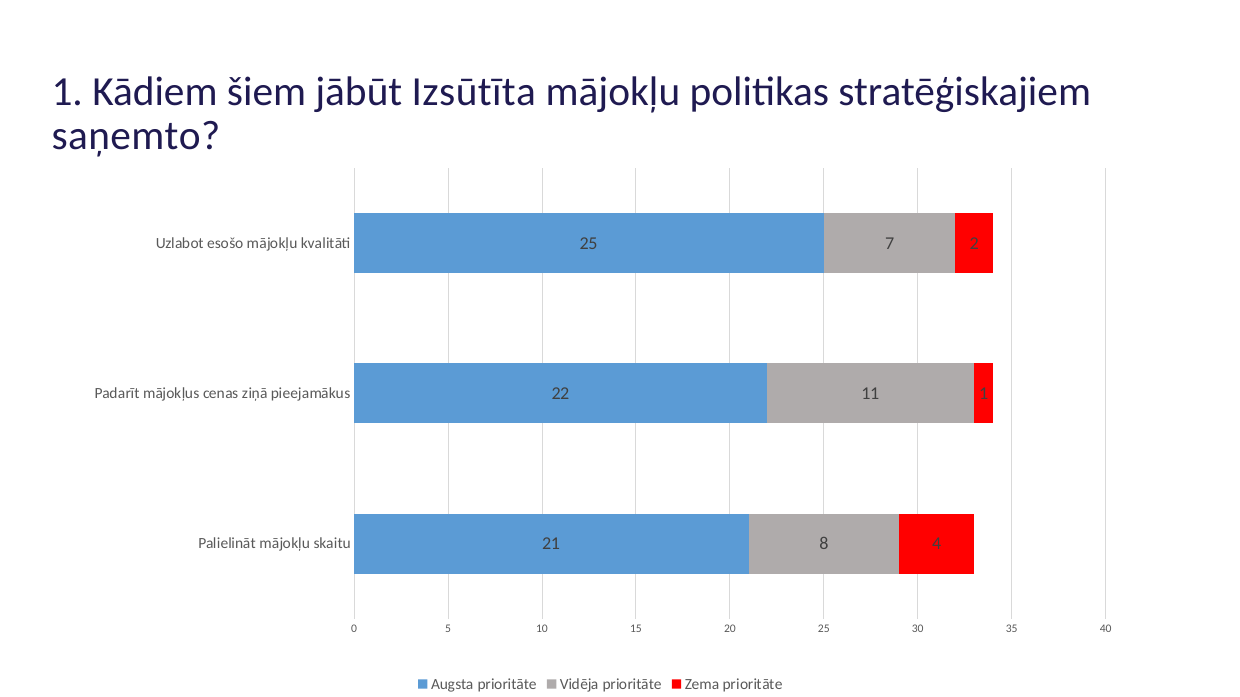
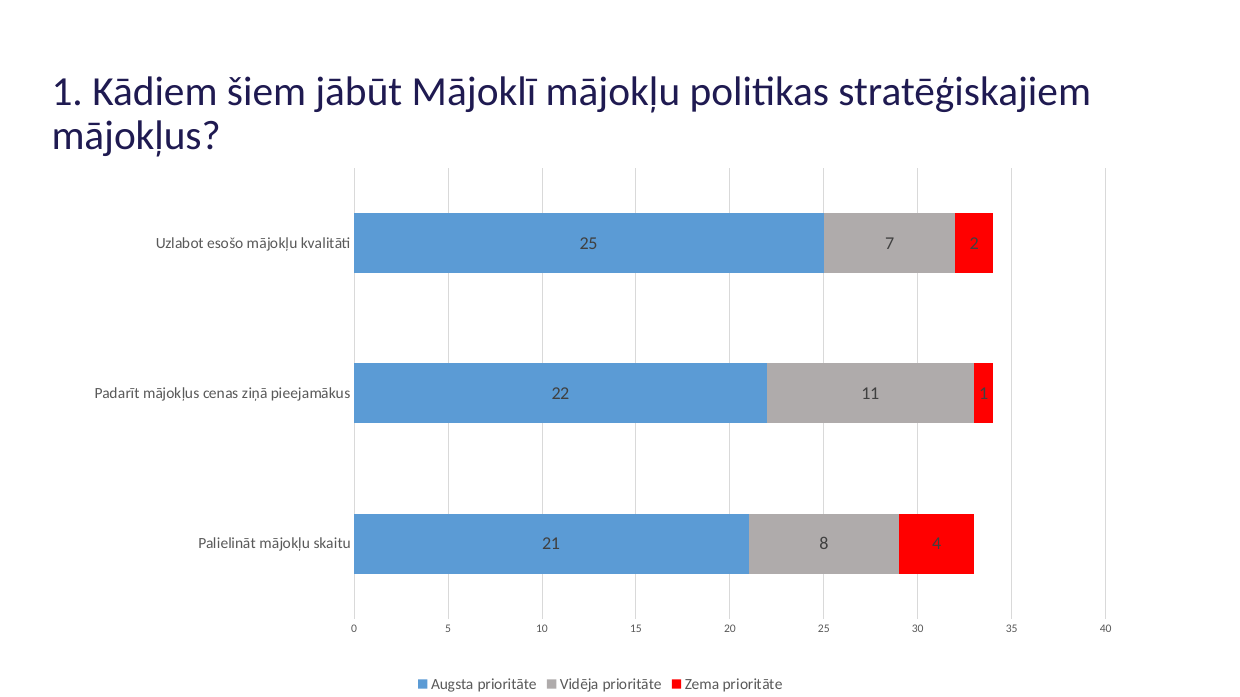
Izsūtīta: Izsūtīta -> Mājoklī
saņemto at (136, 136): saņemto -> mājokļus
